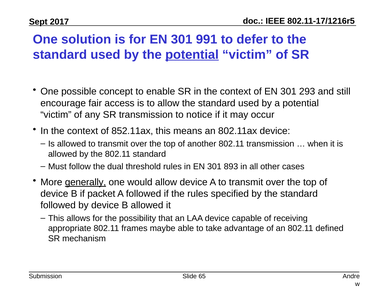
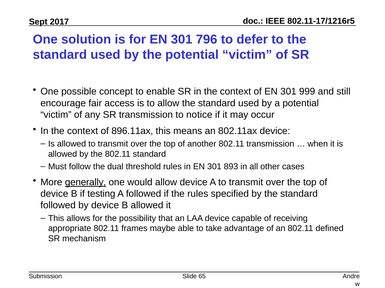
991: 991 -> 796
potential at (192, 55) underline: present -> none
293: 293 -> 999
852.11ax: 852.11ax -> 896.11ax
packet: packet -> testing
